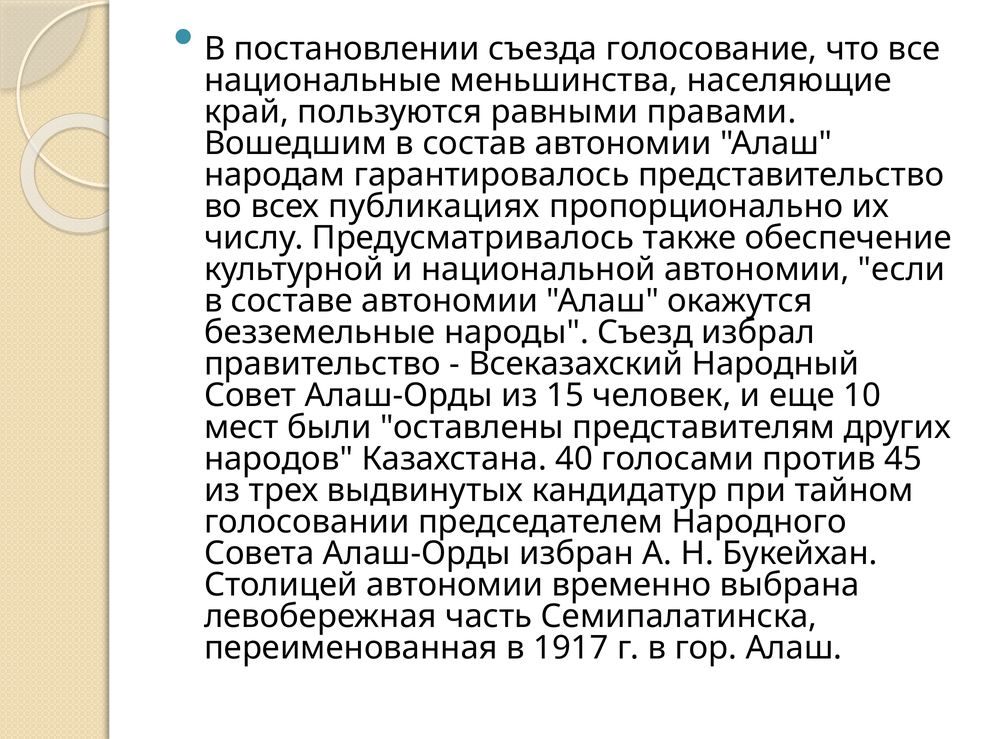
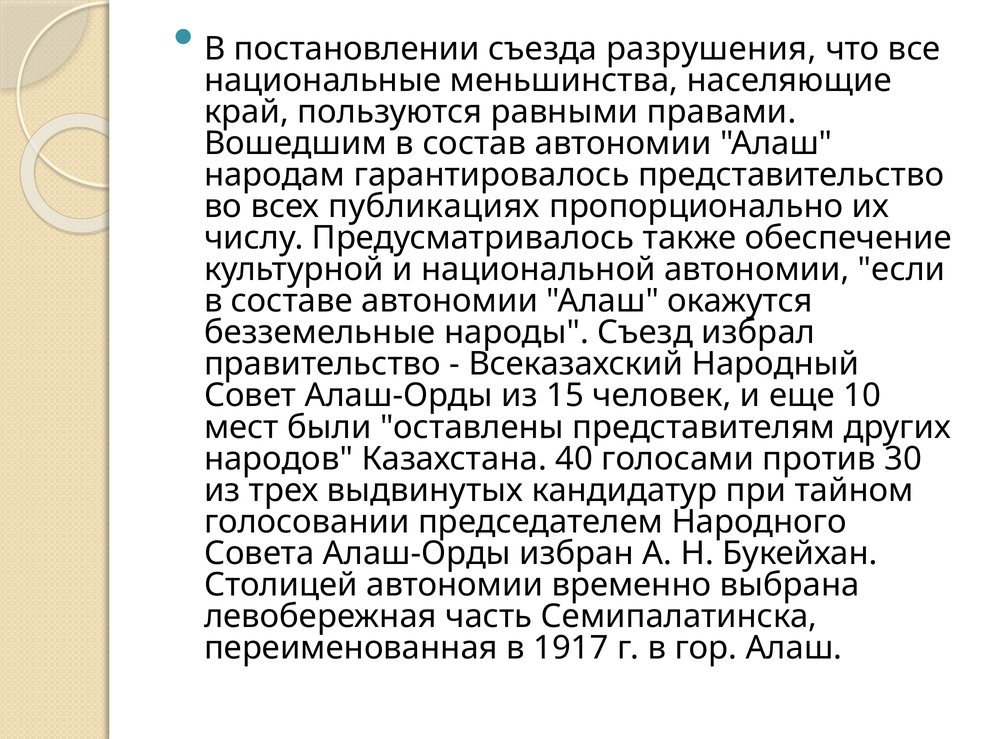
голосование: голосование -> разрушения
45: 45 -> 30
